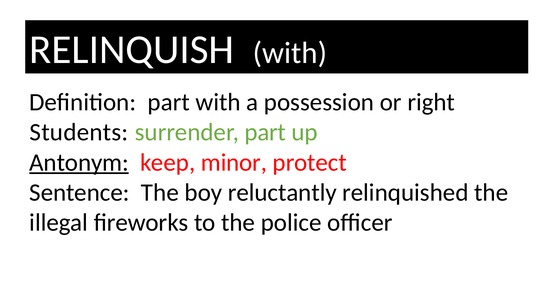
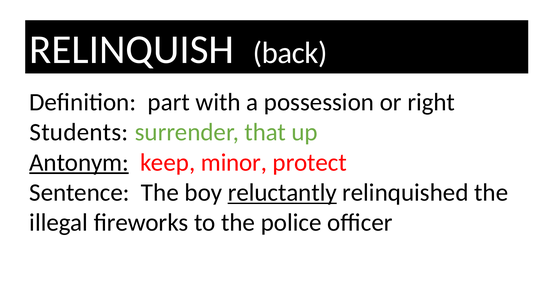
RELINQUISH with: with -> back
surrender part: part -> that
reluctantly underline: none -> present
